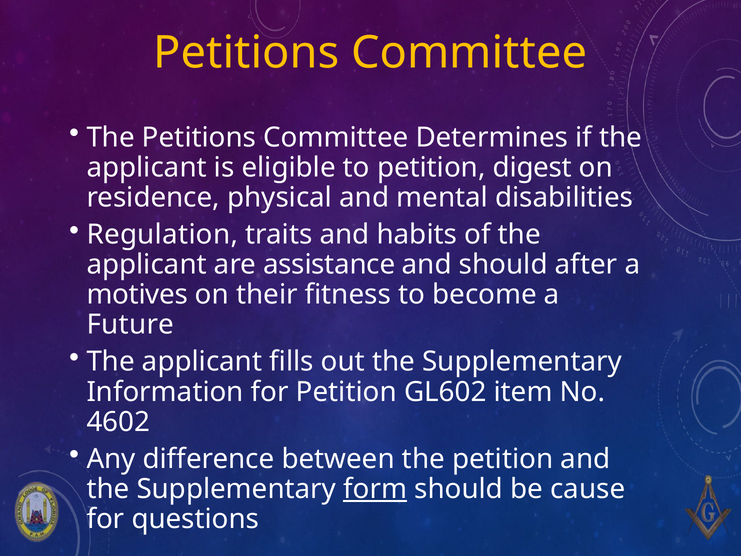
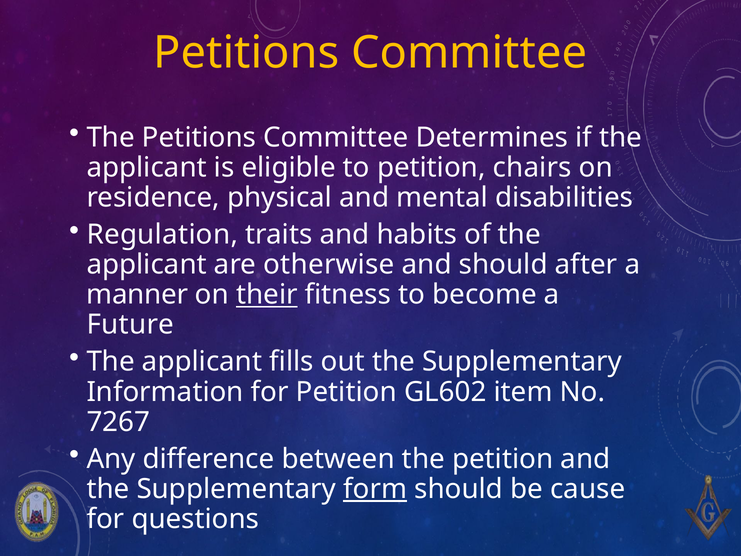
digest: digest -> chairs
assistance: assistance -> otherwise
motives: motives -> manner
their underline: none -> present
4602: 4602 -> 7267
